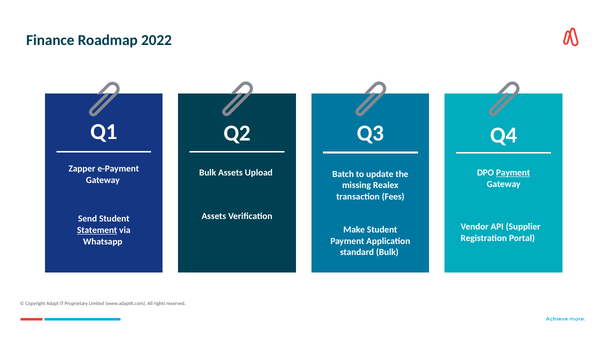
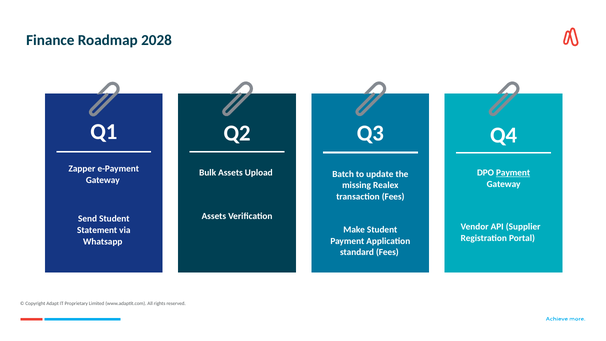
2022: 2022 -> 2028
Statement underline: present -> none
standard Bulk: Bulk -> Fees
